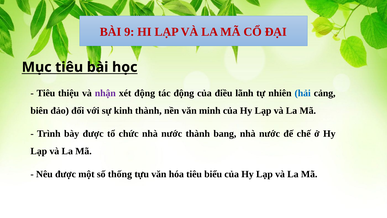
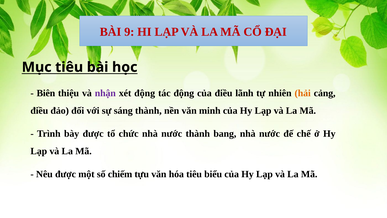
Tiêu at (46, 93): Tiêu -> Biên
hải colour: blue -> orange
biên at (39, 110): biên -> điều
kinh: kinh -> sáng
thống: thống -> chiếm
